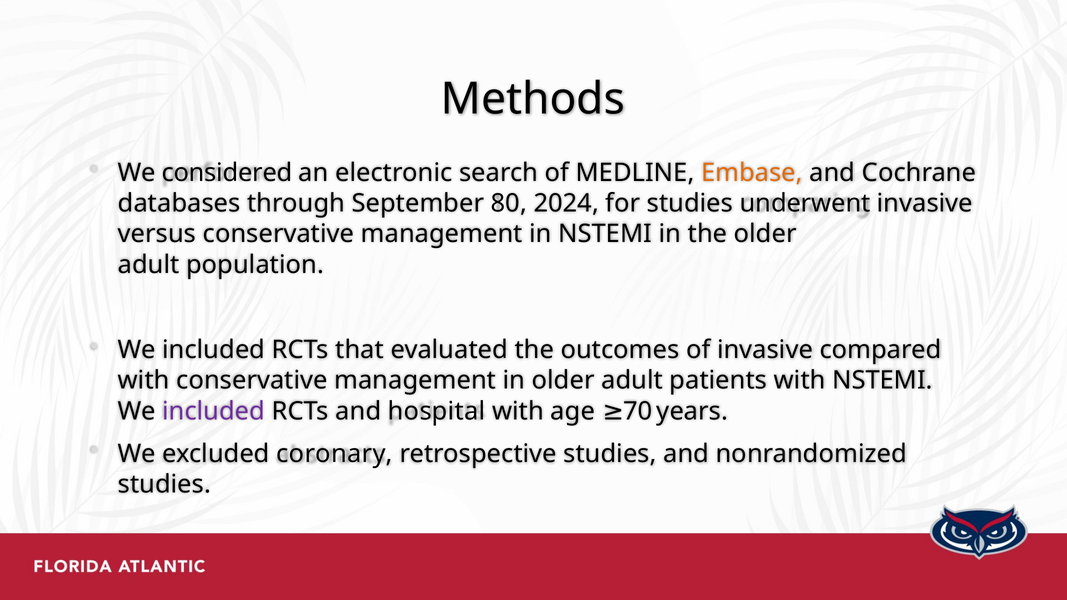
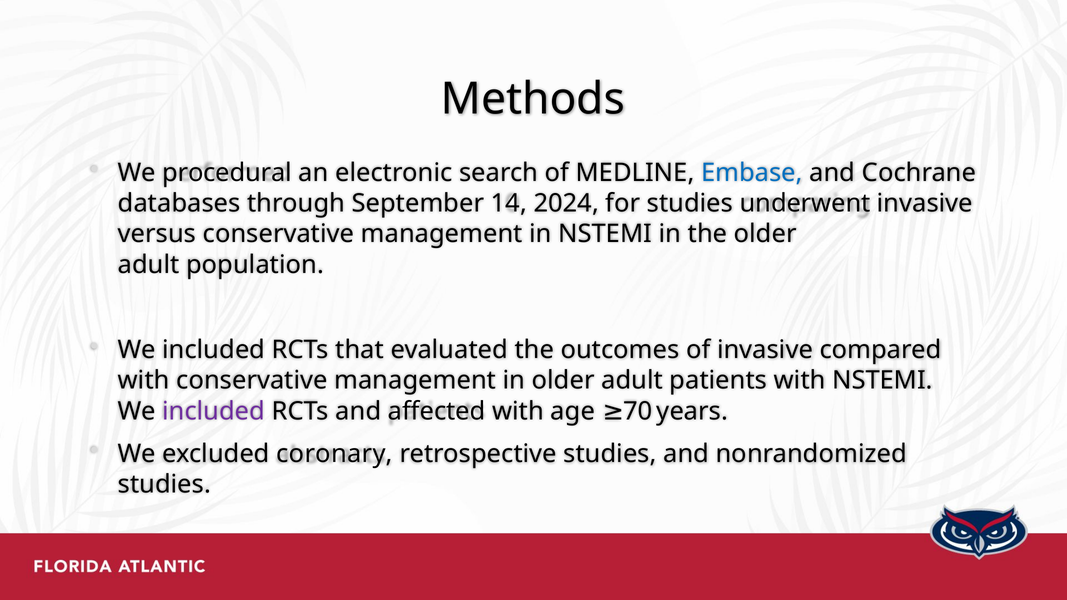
considered: considered -> procedural
Embase colour: orange -> blue
80: 80 -> 14
hospital: hospital -> affected
